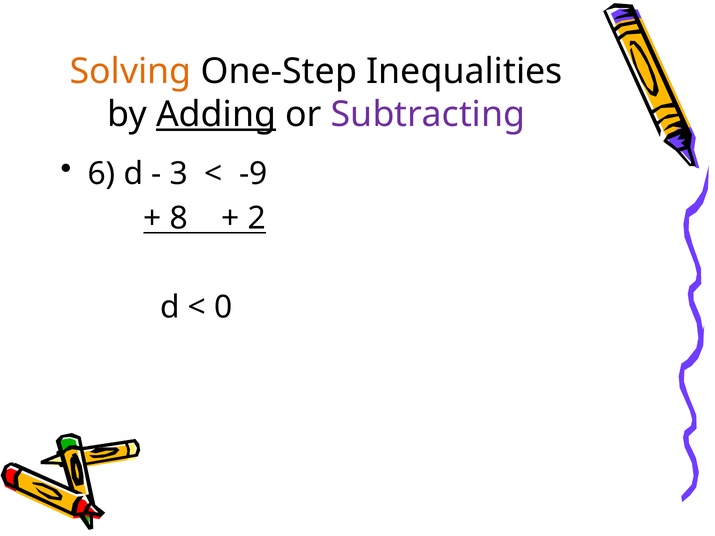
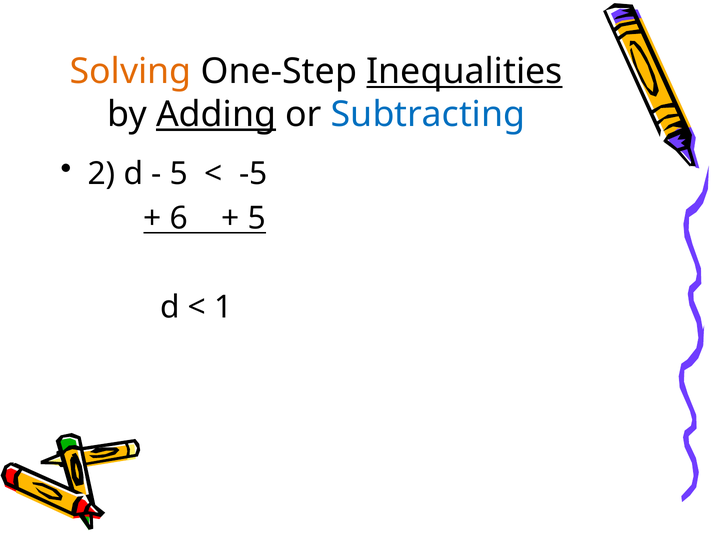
Inequalities underline: none -> present
Subtracting colour: purple -> blue
6: 6 -> 2
3 at (179, 174): 3 -> 5
-9: -9 -> -5
8: 8 -> 6
2 at (257, 218): 2 -> 5
0: 0 -> 1
